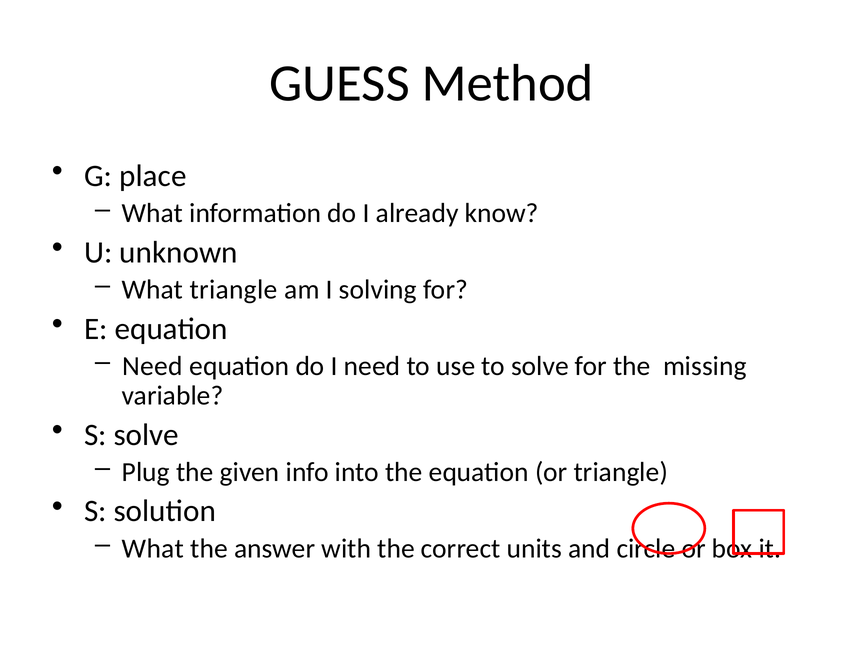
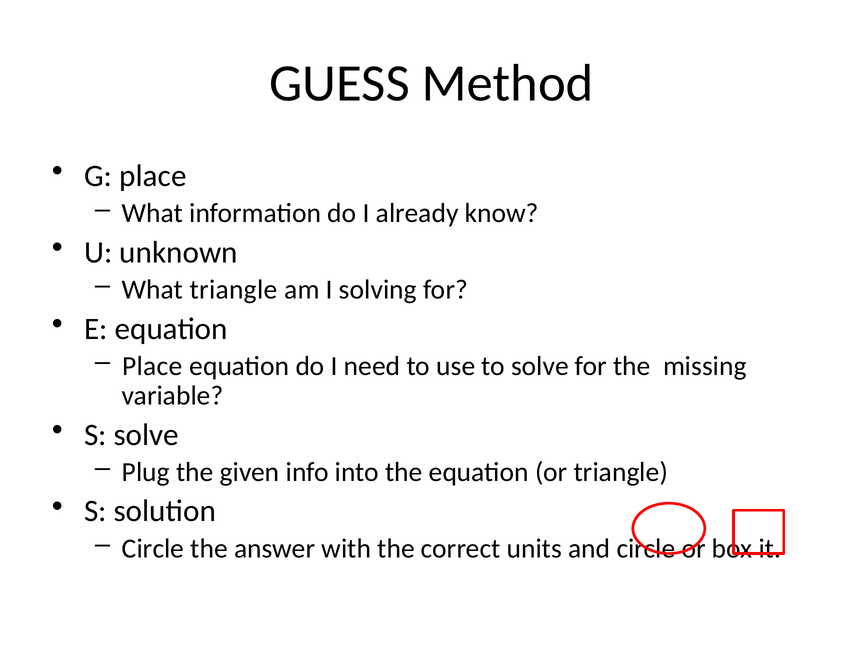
Need at (152, 366): Need -> Place
What at (153, 549): What -> Circle
